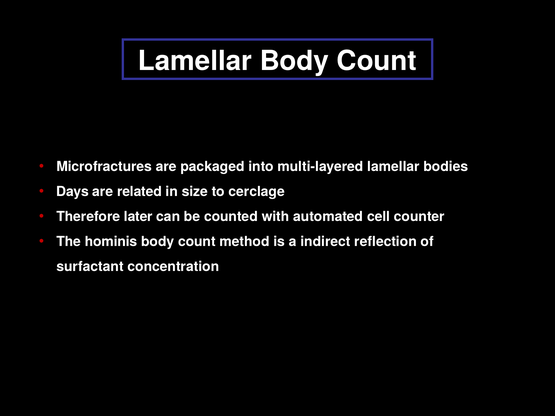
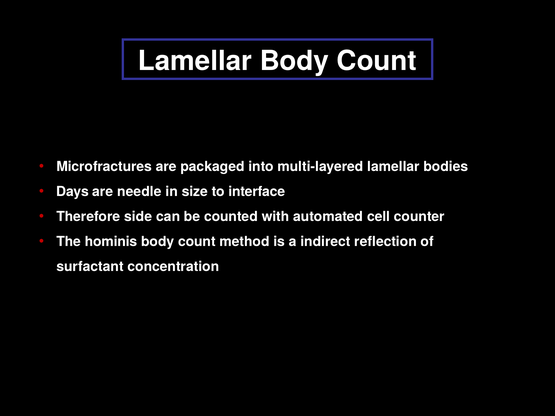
related: related -> needle
cerclage: cerclage -> interface
later: later -> side
